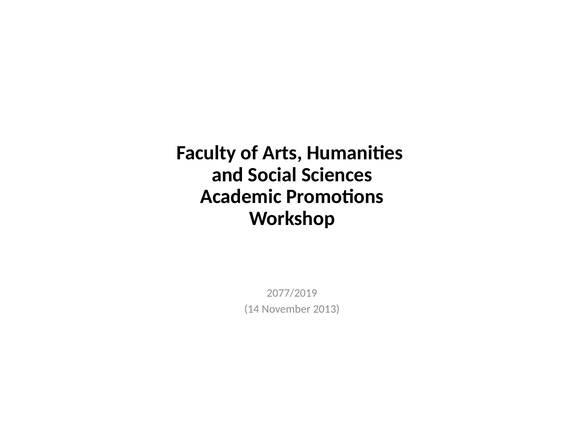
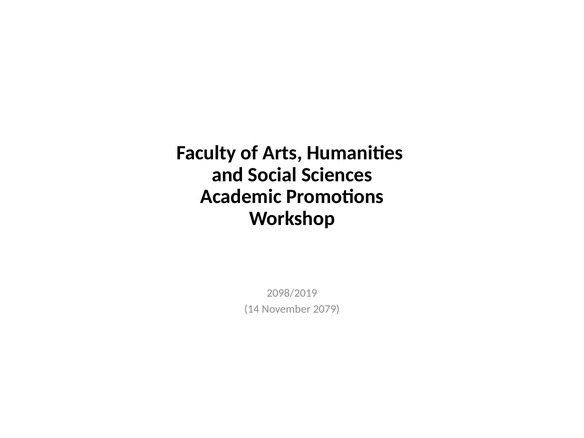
2077/2019: 2077/2019 -> 2098/2019
2013: 2013 -> 2079
